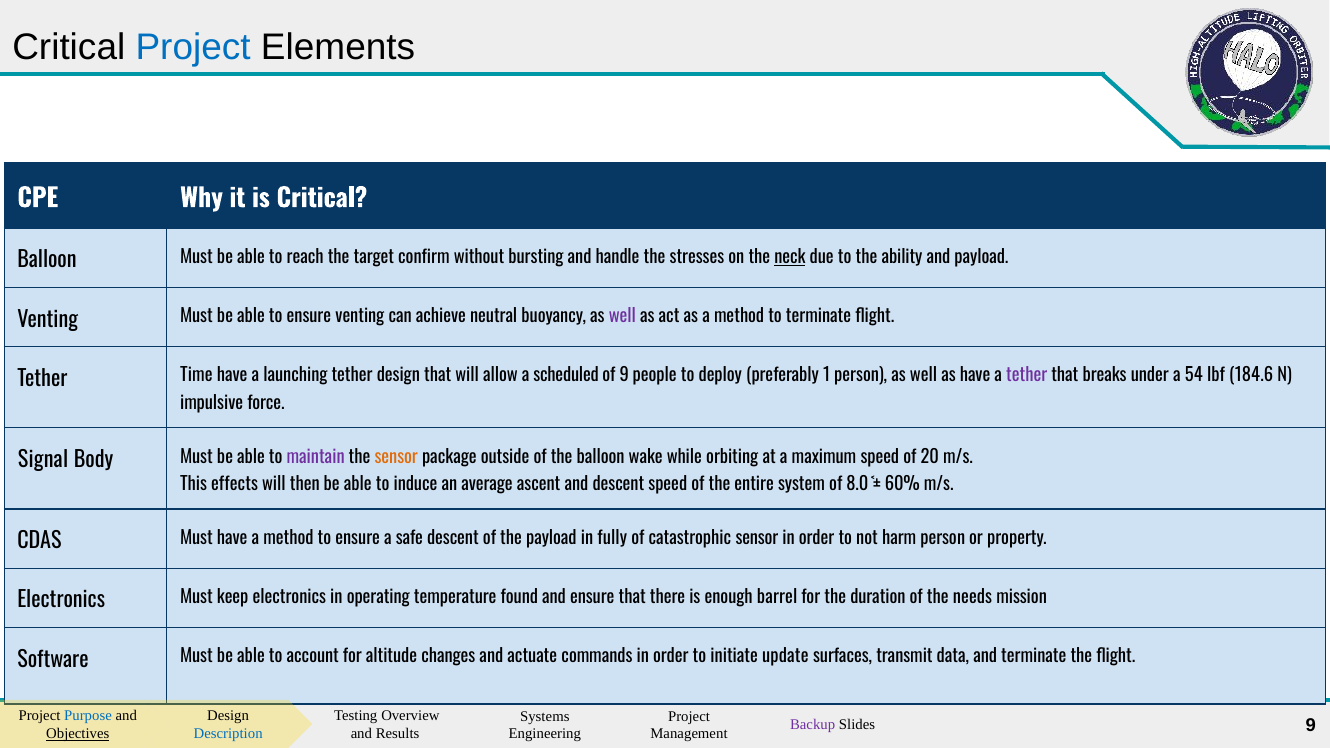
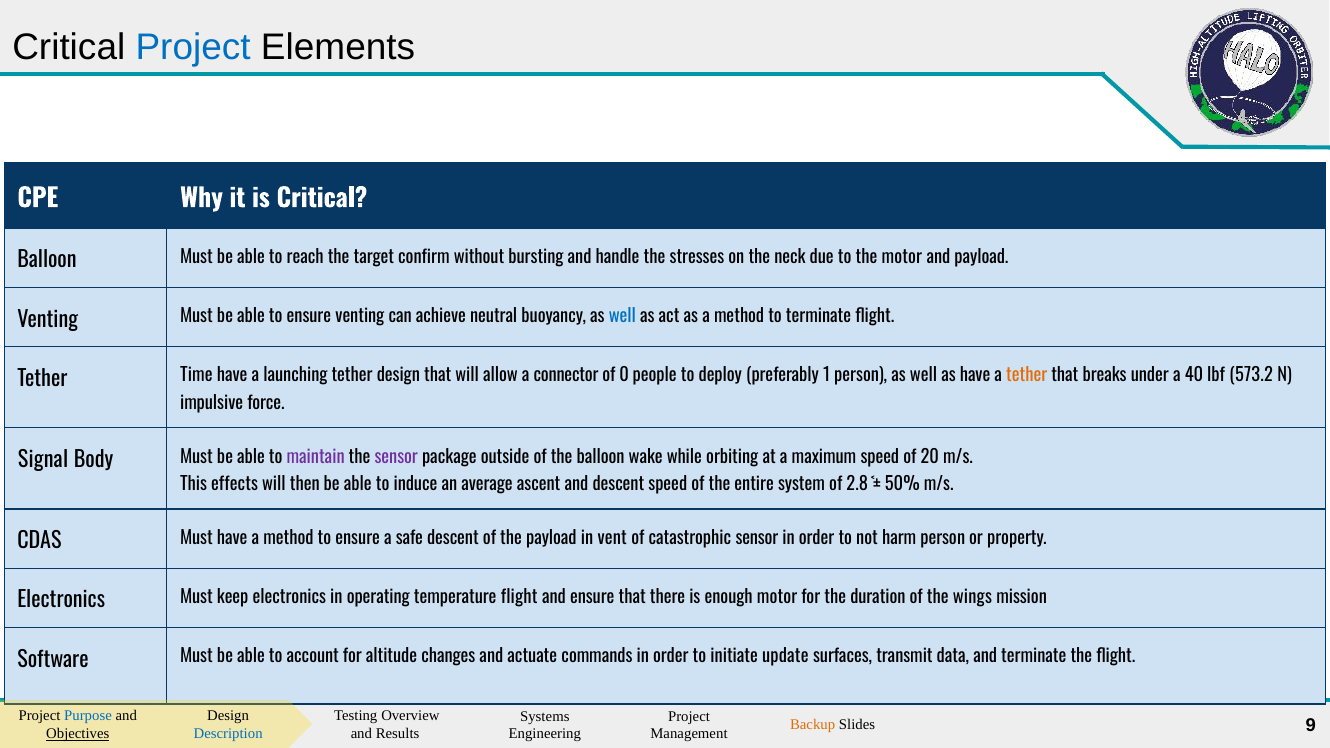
neck underline: present -> none
the ability: ability -> motor
well at (622, 317) colour: purple -> blue
scheduled: scheduled -> connector
of 9: 9 -> 0
tether at (1027, 376) colour: purple -> orange
54: 54 -> 40
184.6: 184.6 -> 573.2
sensor at (396, 457) colour: orange -> purple
8.0: 8.0 -> 2.8
60%: 60% -> 50%
fully: fully -> vent
temperature found: found -> flight
enough barrel: barrel -> motor
needs: needs -> wings
Backup colour: purple -> orange
